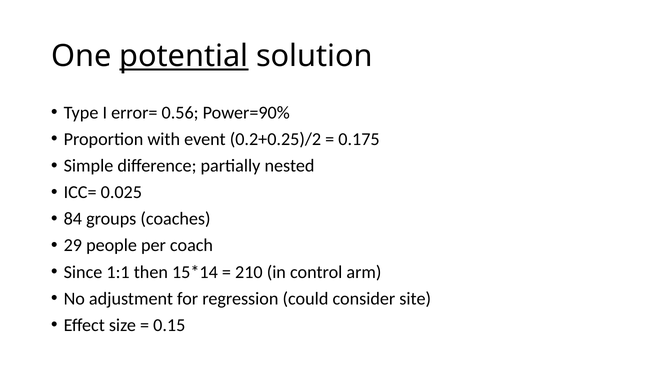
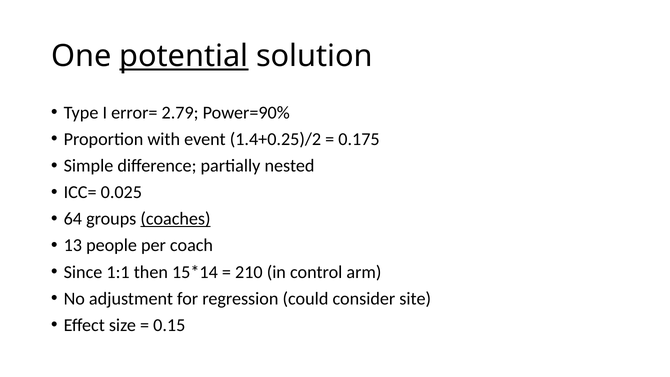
0.56: 0.56 -> 2.79
0.2+0.25)/2: 0.2+0.25)/2 -> 1.4+0.25)/2
84: 84 -> 64
coaches underline: none -> present
29: 29 -> 13
